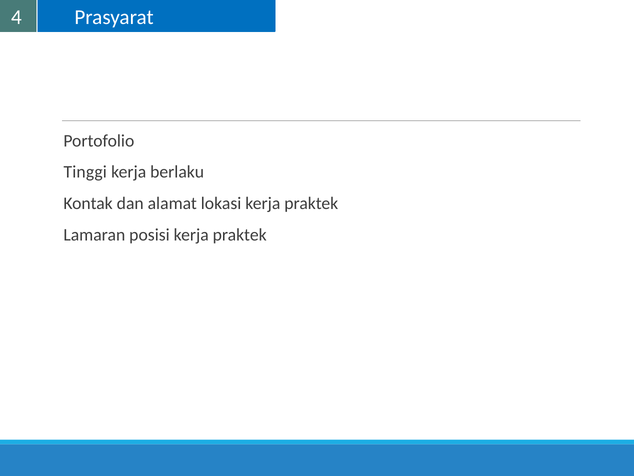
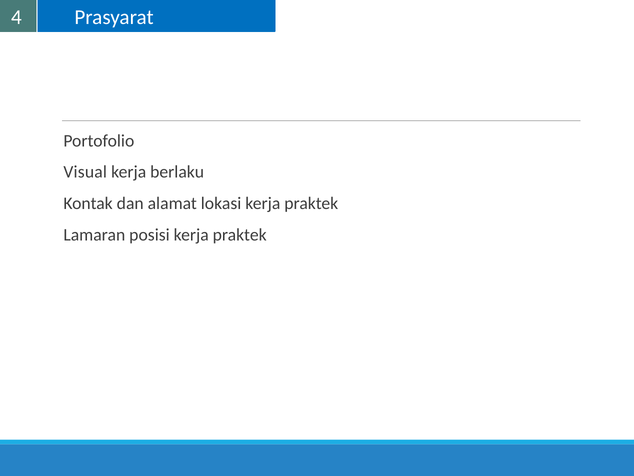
Tinggi: Tinggi -> Visual
